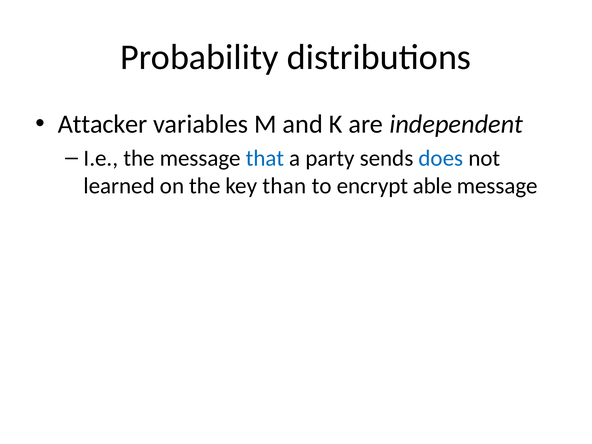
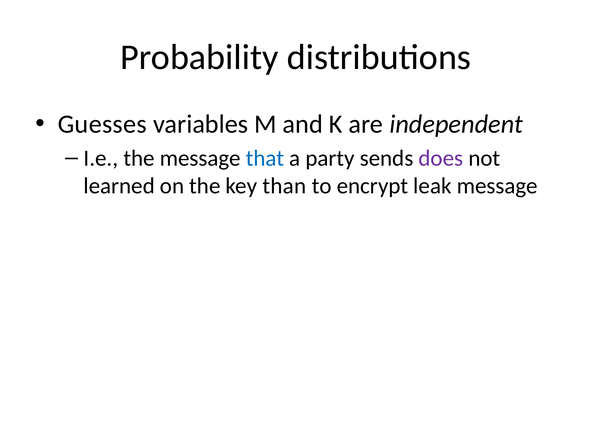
Attacker: Attacker -> Guesses
does colour: blue -> purple
able: able -> leak
